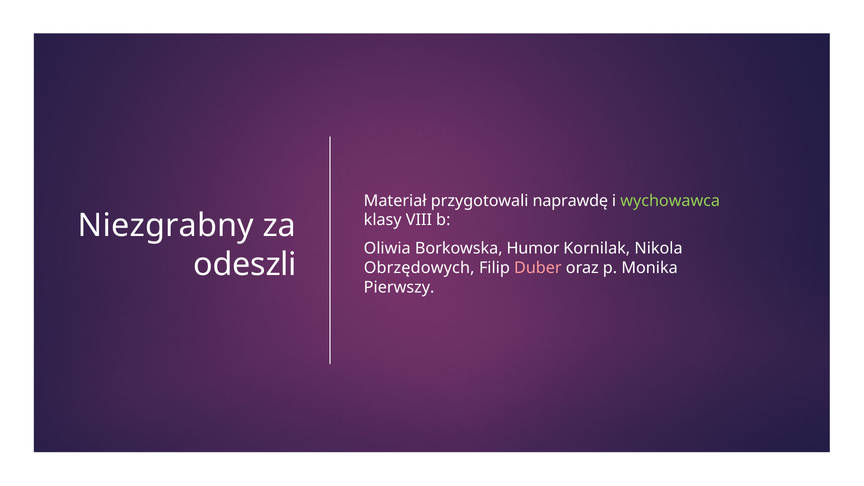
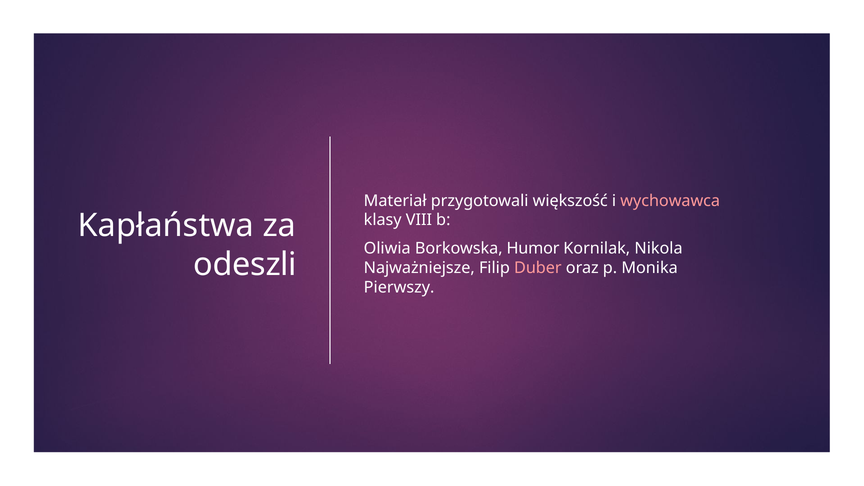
naprawdę: naprawdę -> większość
wychowawca colour: light green -> pink
Niezgrabny: Niezgrabny -> Kapłaństwa
Obrzędowych: Obrzędowych -> Najważniejsze
